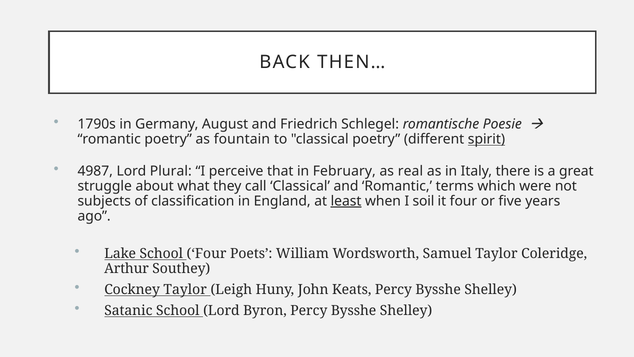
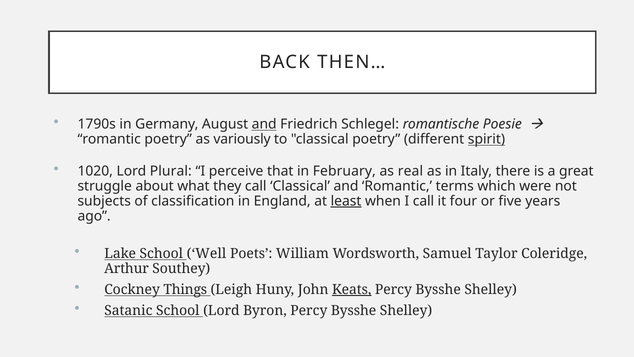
and at (264, 124) underline: none -> present
fountain: fountain -> variously
4987: 4987 -> 1020
I soil: soil -> call
School Four: Four -> Well
Cockney Taylor: Taylor -> Things
Keats underline: none -> present
